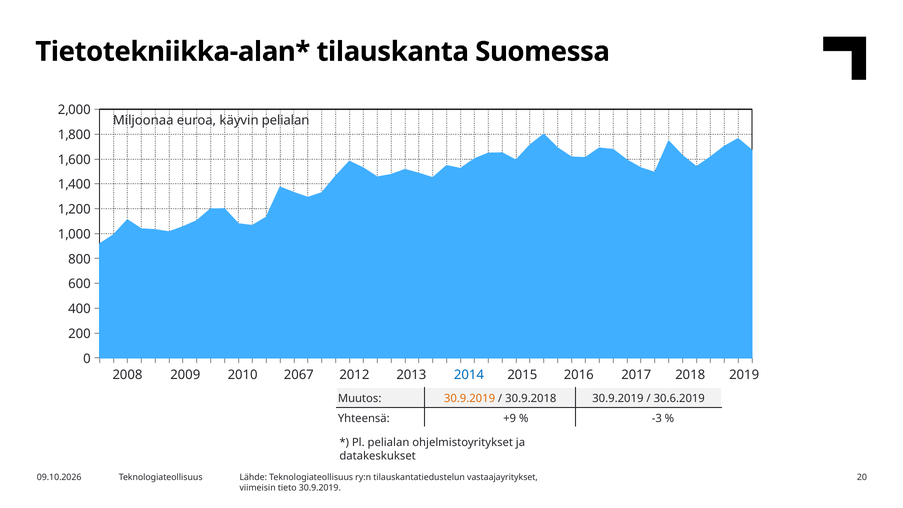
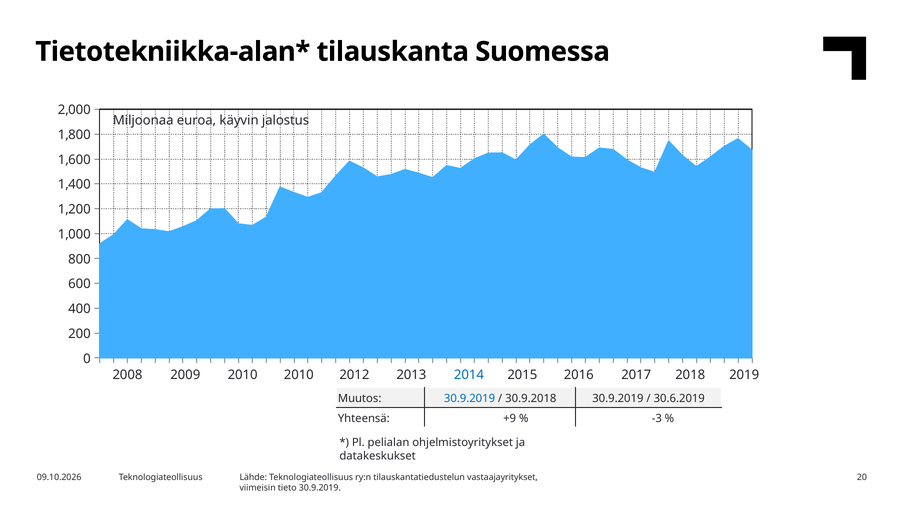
käyvin pelialan: pelialan -> jalostus
2010 2067: 2067 -> 2010
30.9.2019 at (470, 399) colour: orange -> blue
